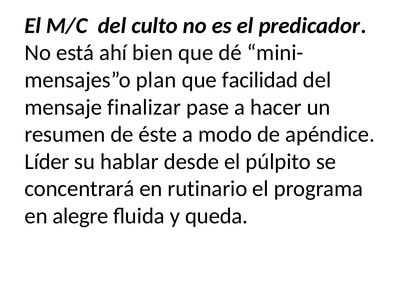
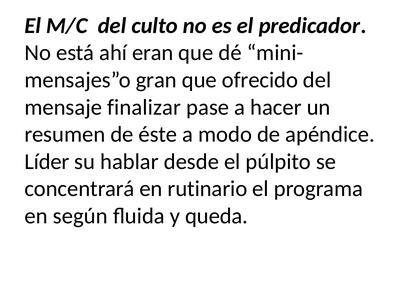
bien: bien -> eran
plan: plan -> gran
facilidad: facilidad -> ofrecido
alegre: alegre -> según
